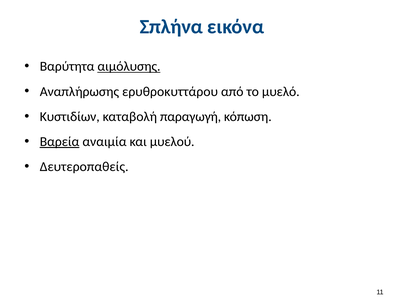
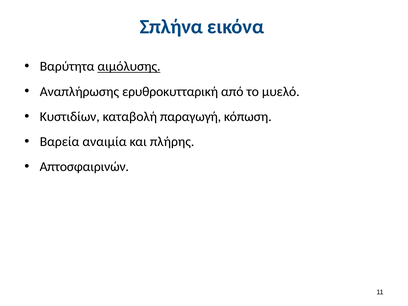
ερυθροκυττάρου: ερυθροκυττάρου -> ερυθροκυτταρική
Βαρεία underline: present -> none
μυελού: μυελού -> πλήρης
Δευτεροπαθείς: Δευτεροπαθείς -> Απτοσφαιρινών
